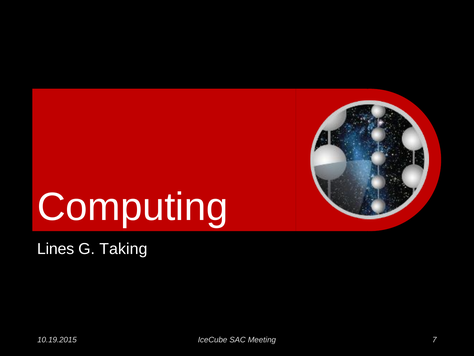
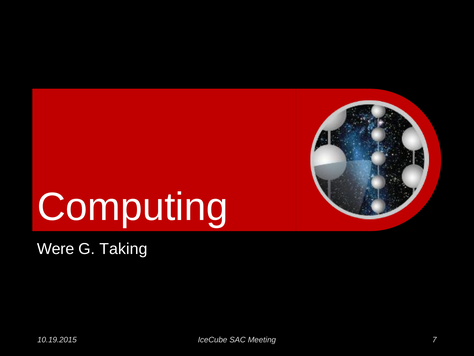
Lines: Lines -> Were
